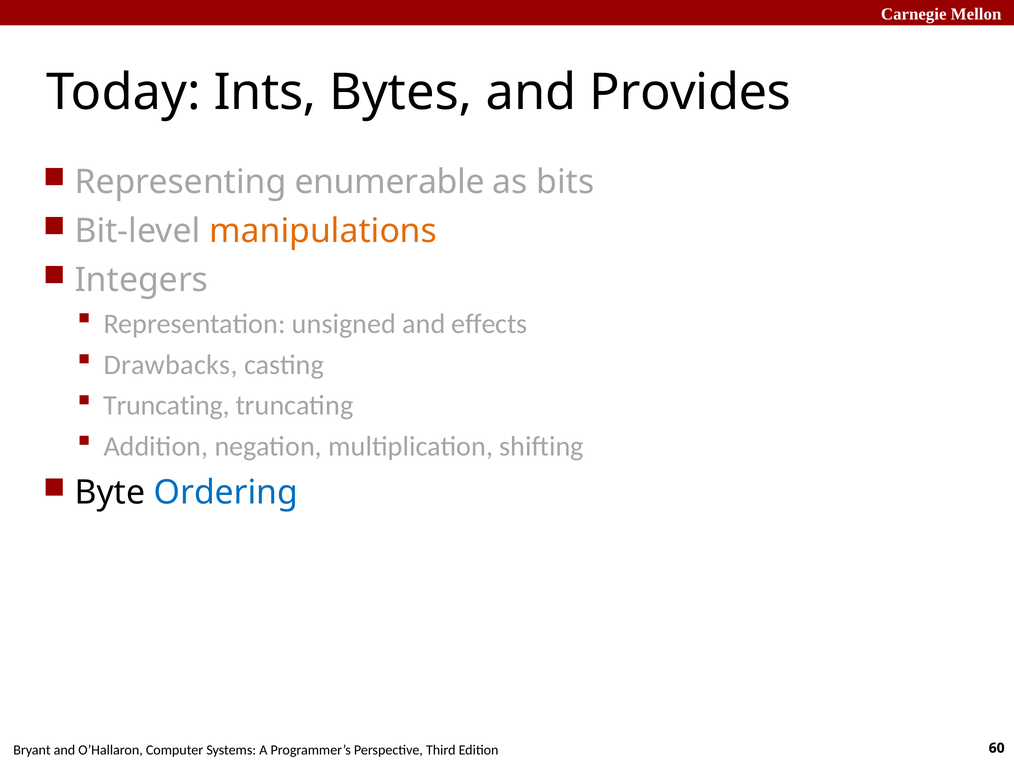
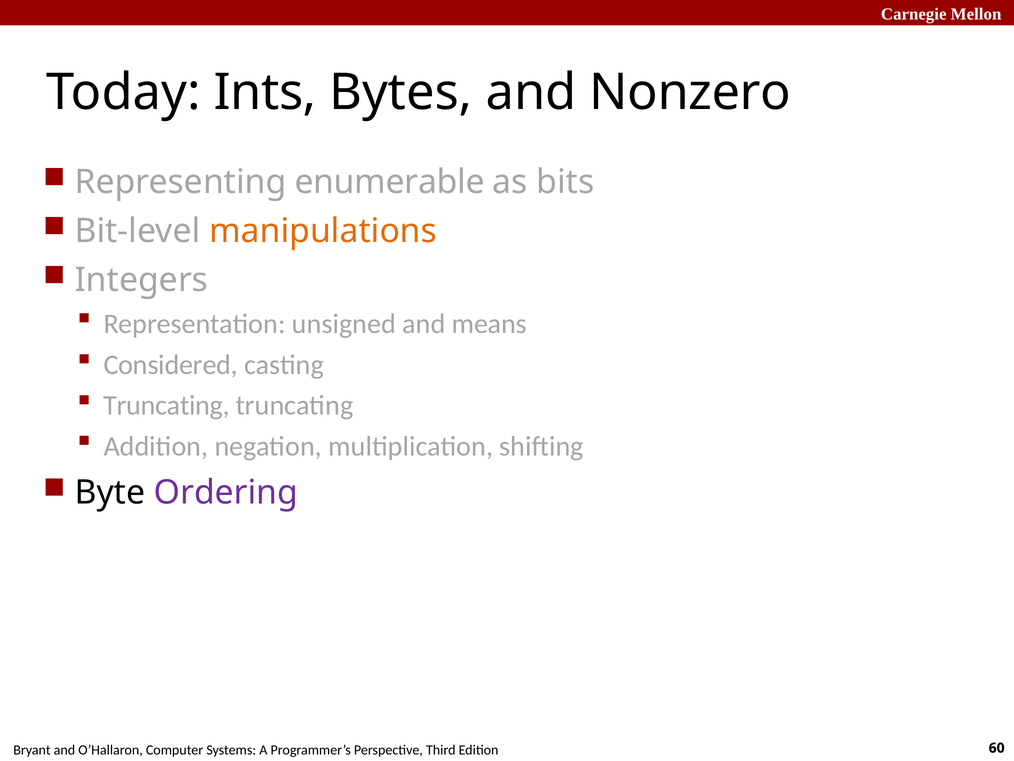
Provides: Provides -> Nonzero
effects: effects -> means
Drawbacks: Drawbacks -> Considered
Ordering colour: blue -> purple
